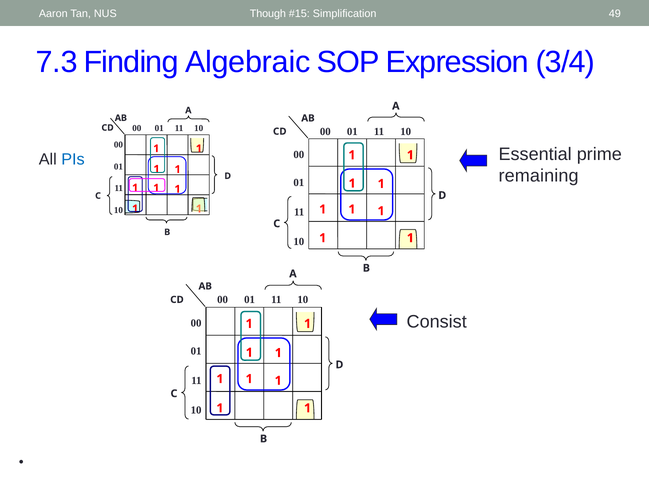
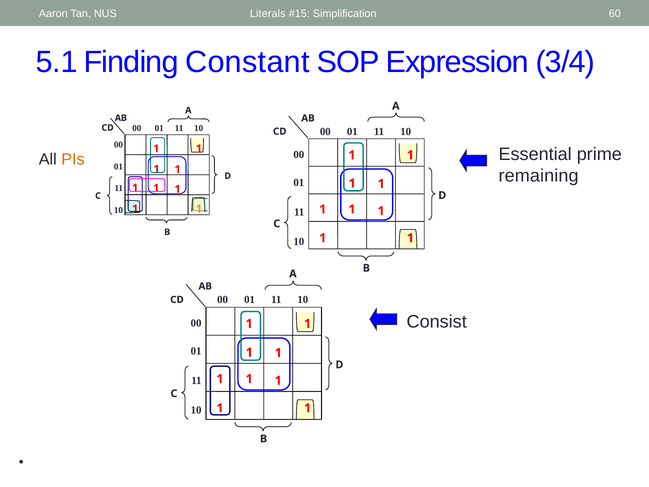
Though: Though -> Literals
49: 49 -> 60
7.3: 7.3 -> 5.1
Algebraic: Algebraic -> Constant
PIs colour: blue -> orange
